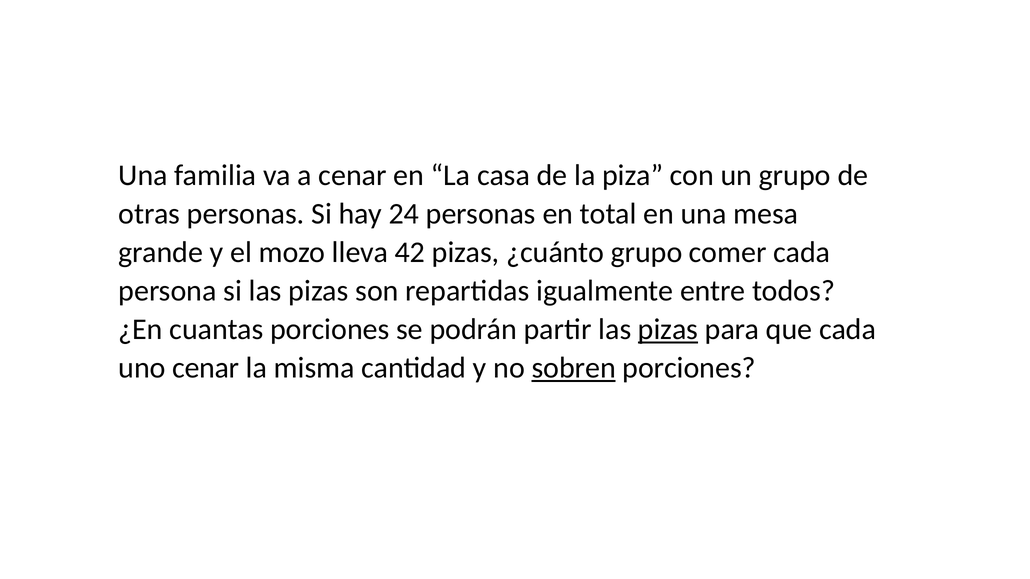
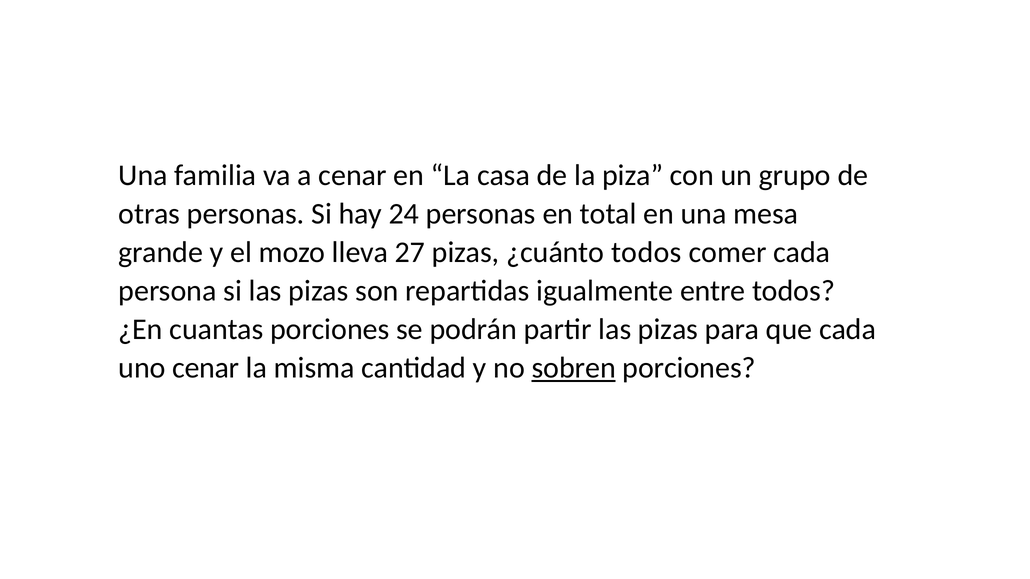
42: 42 -> 27
¿cuánto grupo: grupo -> todos
pizas at (668, 330) underline: present -> none
